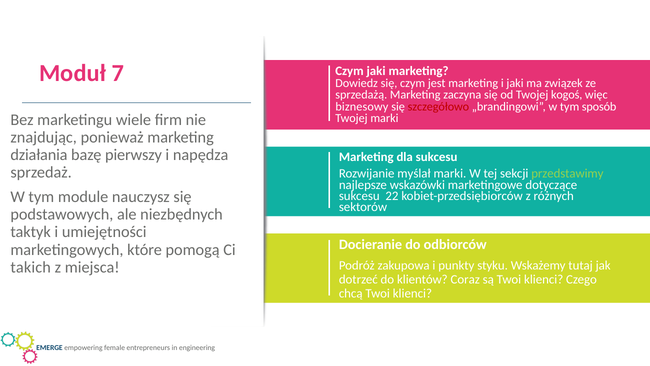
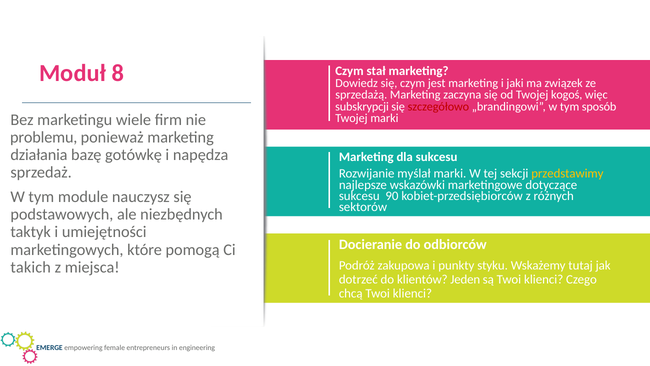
7: 7 -> 8
Czym jaki: jaki -> stał
biznesowy: biznesowy -> subskrypcji
znajdując: znajdując -> problemu
pierwszy: pierwszy -> gotówkę
przedstawimy colour: light green -> yellow
22: 22 -> 90
Coraz: Coraz -> Jeden
